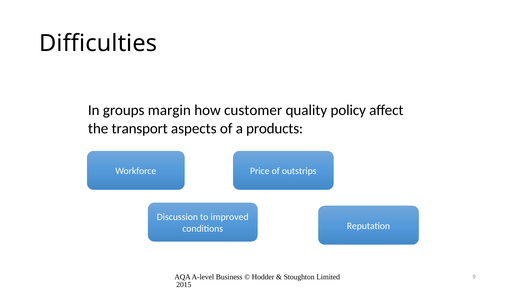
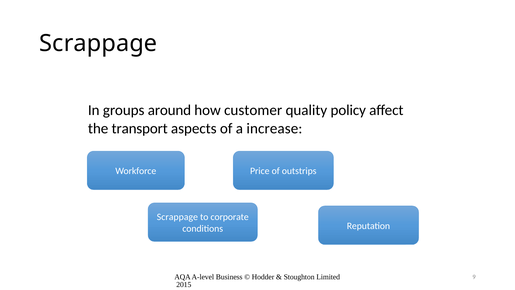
Difficulties at (98, 43): Difficulties -> Scrappage
margin: margin -> around
products: products -> increase
Discussion at (177, 217): Discussion -> Scrappage
improved: improved -> corporate
